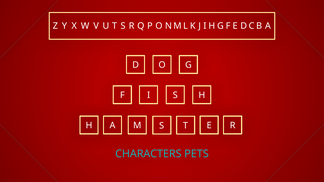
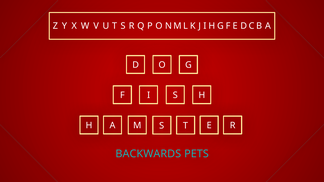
CHARACTERS: CHARACTERS -> BACKWARDS
